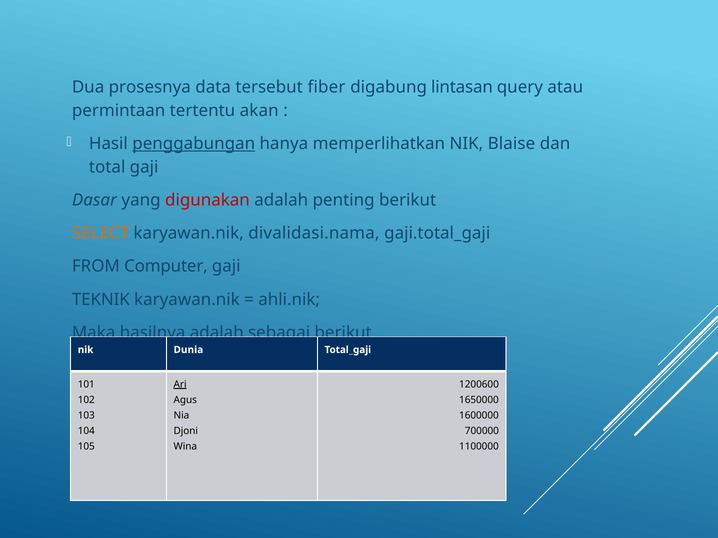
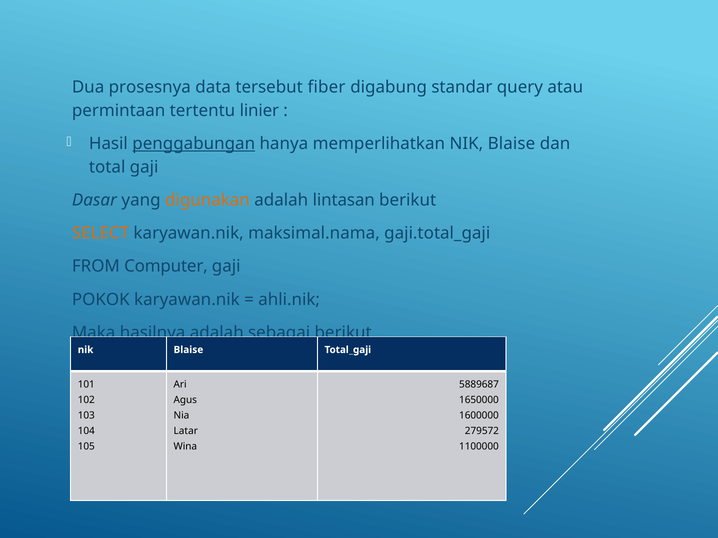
lintasan: lintasan -> standar
akan: akan -> linier
digunakan colour: red -> orange
penting: penting -> lintasan
divalidasi.nama: divalidasi.nama -> maksimal.nama
TEKNIK: TEKNIK -> POKOK
Dunia at (188, 350): Dunia -> Blaise
Ari underline: present -> none
1200600: 1200600 -> 5889687
Djoni: Djoni -> Latar
700000: 700000 -> 279572
